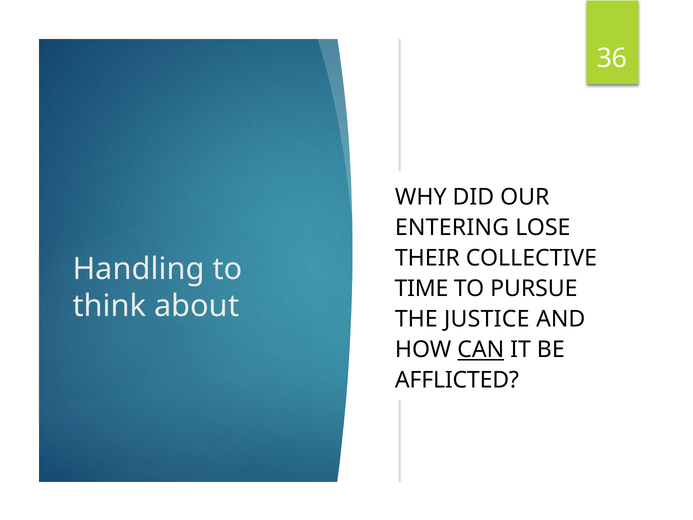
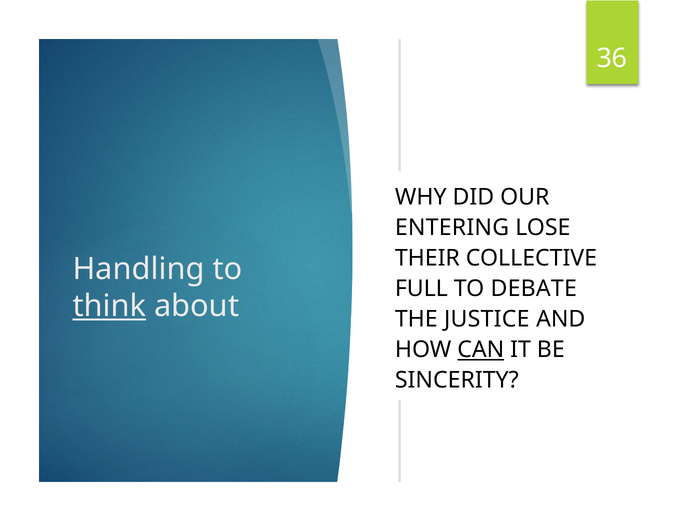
TIME: TIME -> FULL
PURSUE: PURSUE -> DEBATE
think underline: none -> present
AFFLICTED: AFFLICTED -> SINCERITY
